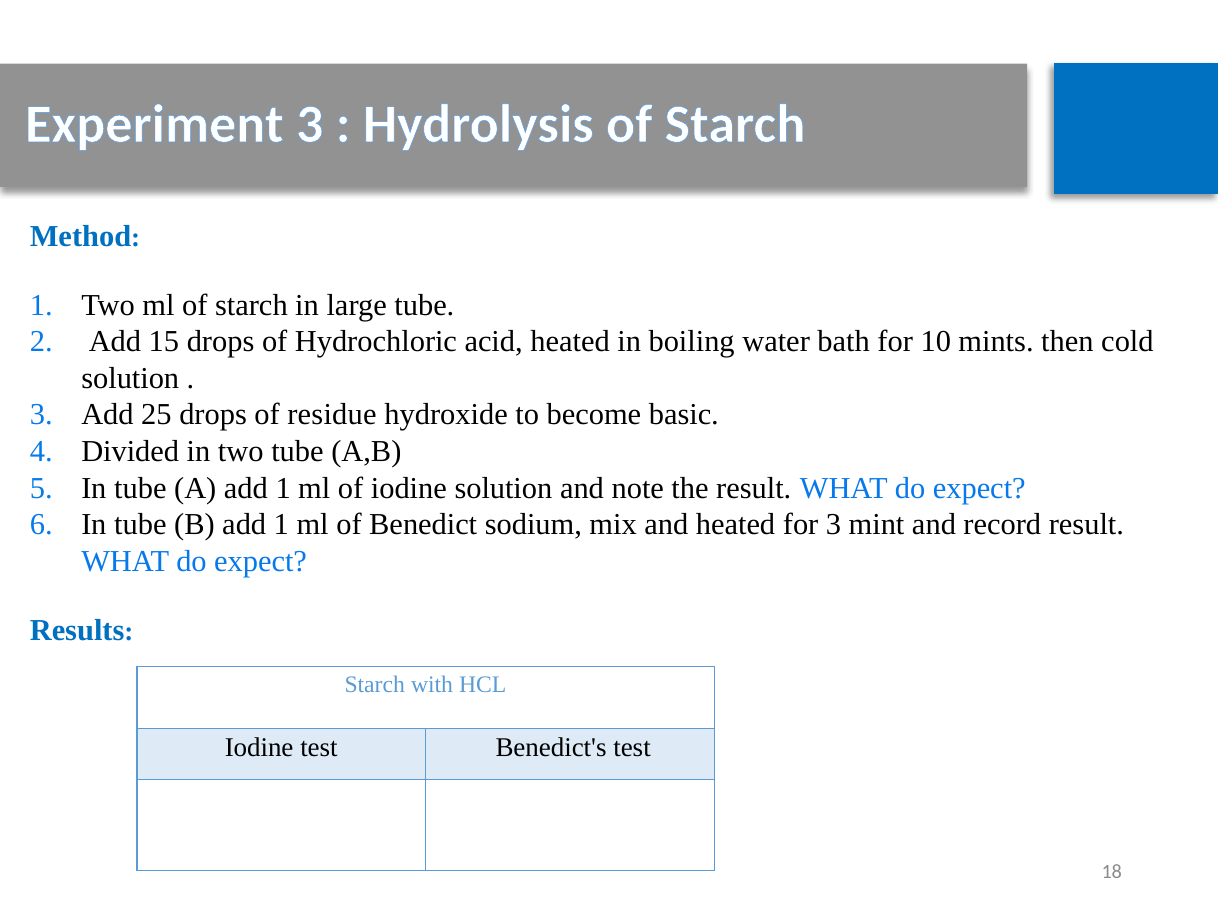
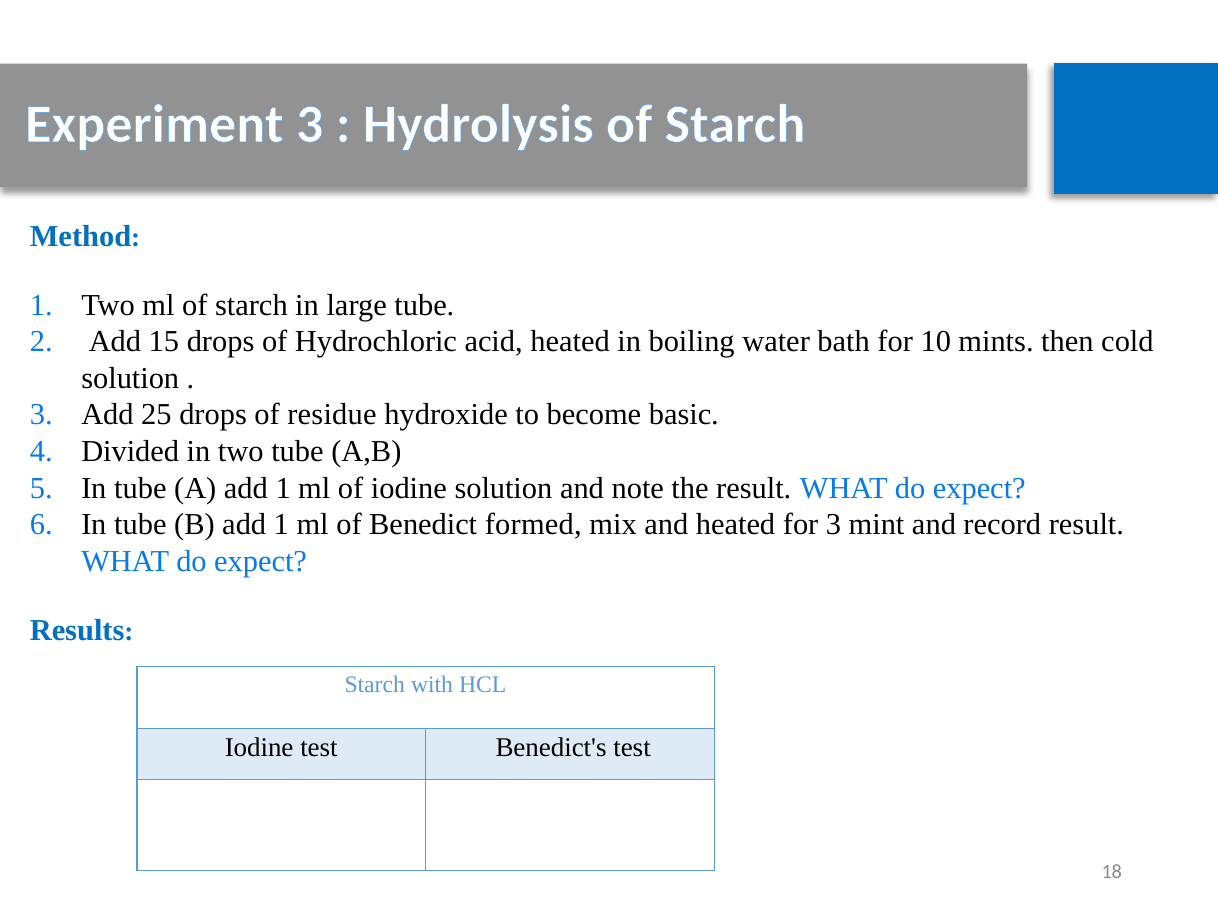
sodium: sodium -> formed
